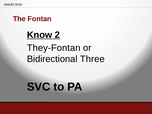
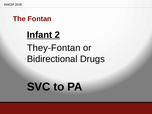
Know: Know -> Infant
Three: Three -> Drugs
